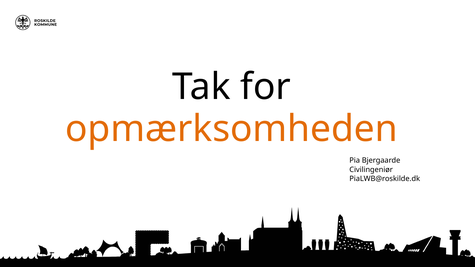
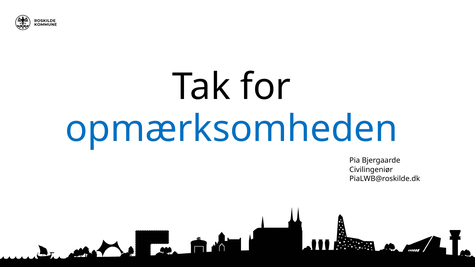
opmærksomheden colour: orange -> blue
